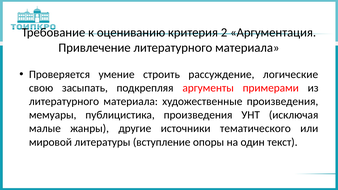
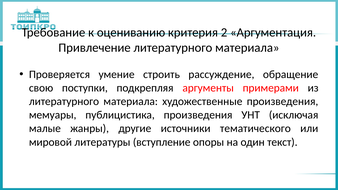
логические: логические -> обращение
засыпать: засыпать -> поступки
